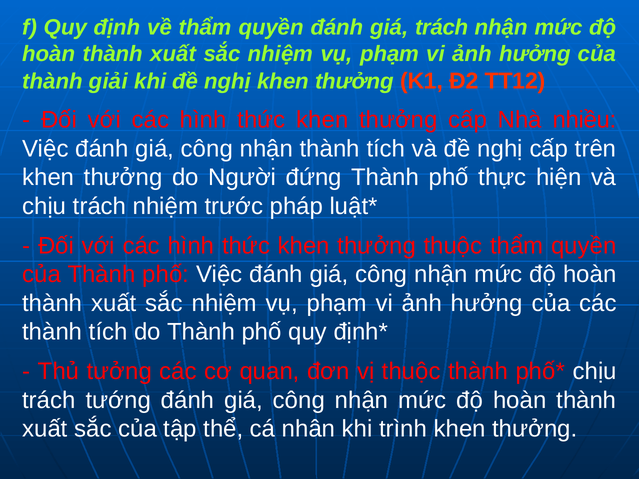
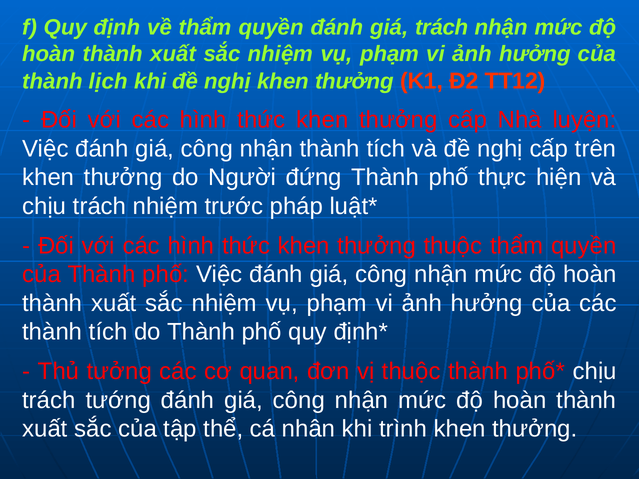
giải: giải -> lịch
nhiều: nhiều -> luyện
